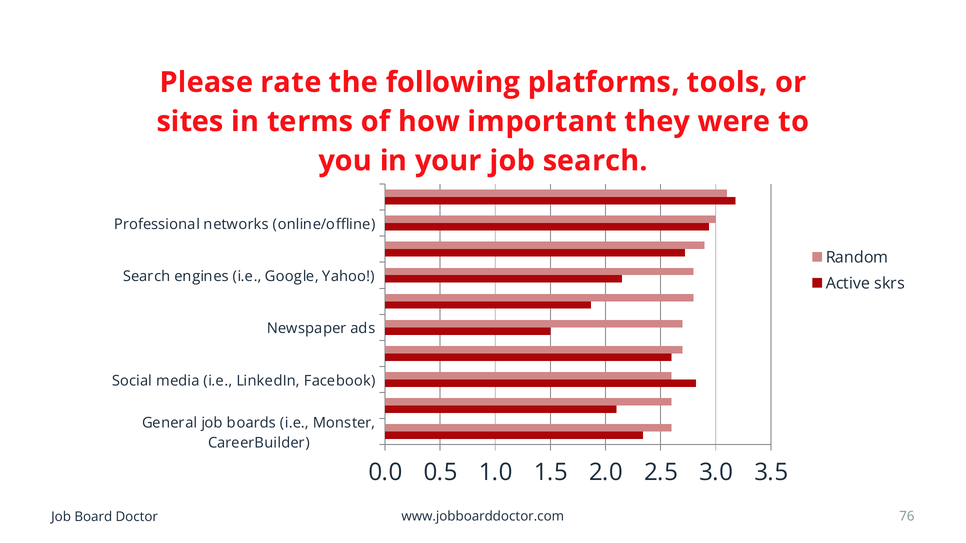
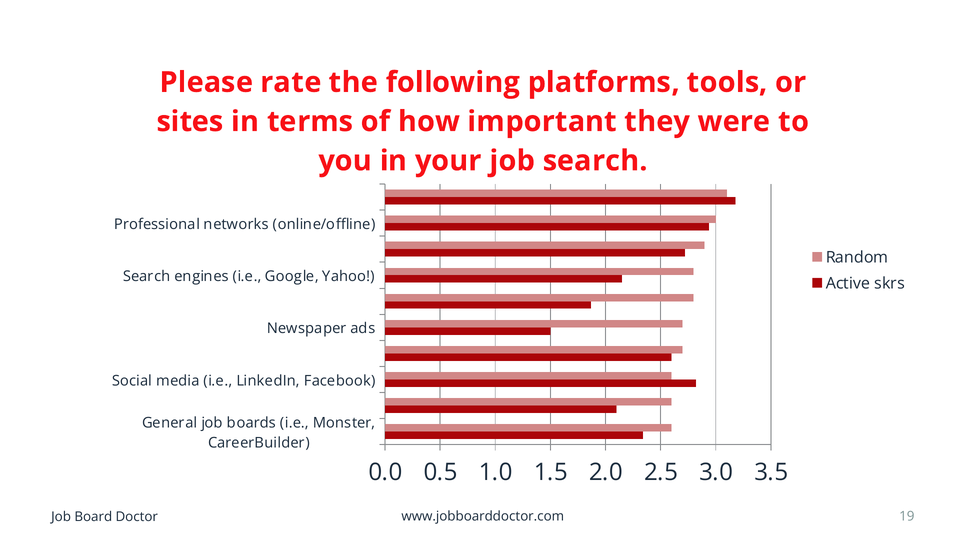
76: 76 -> 19
